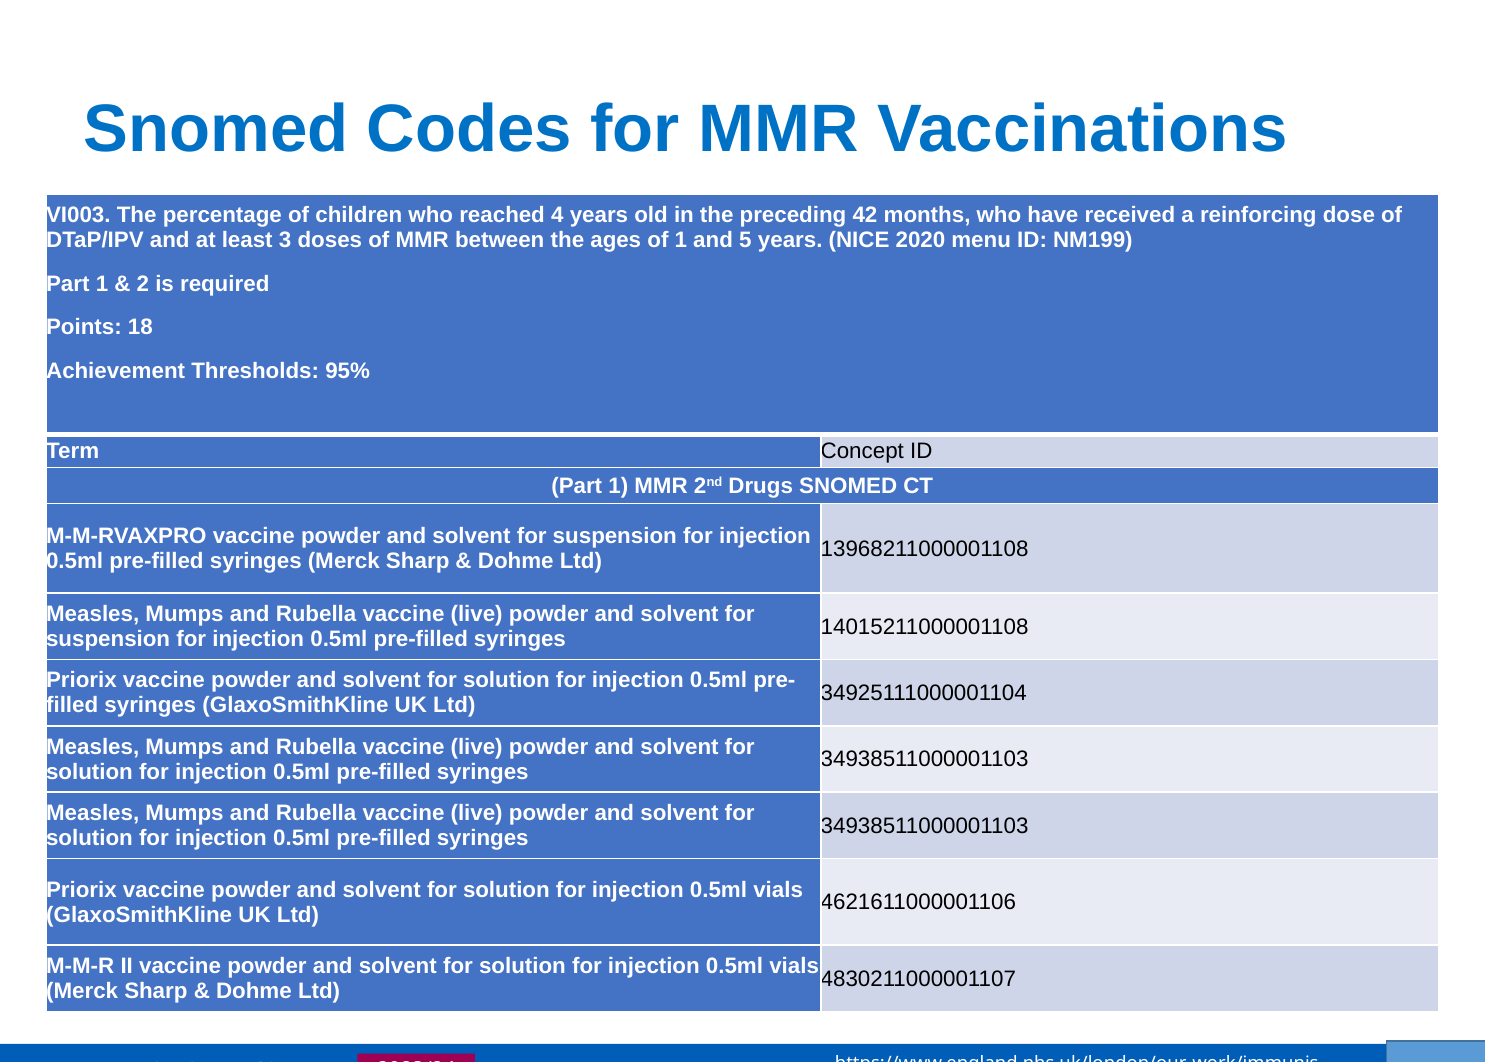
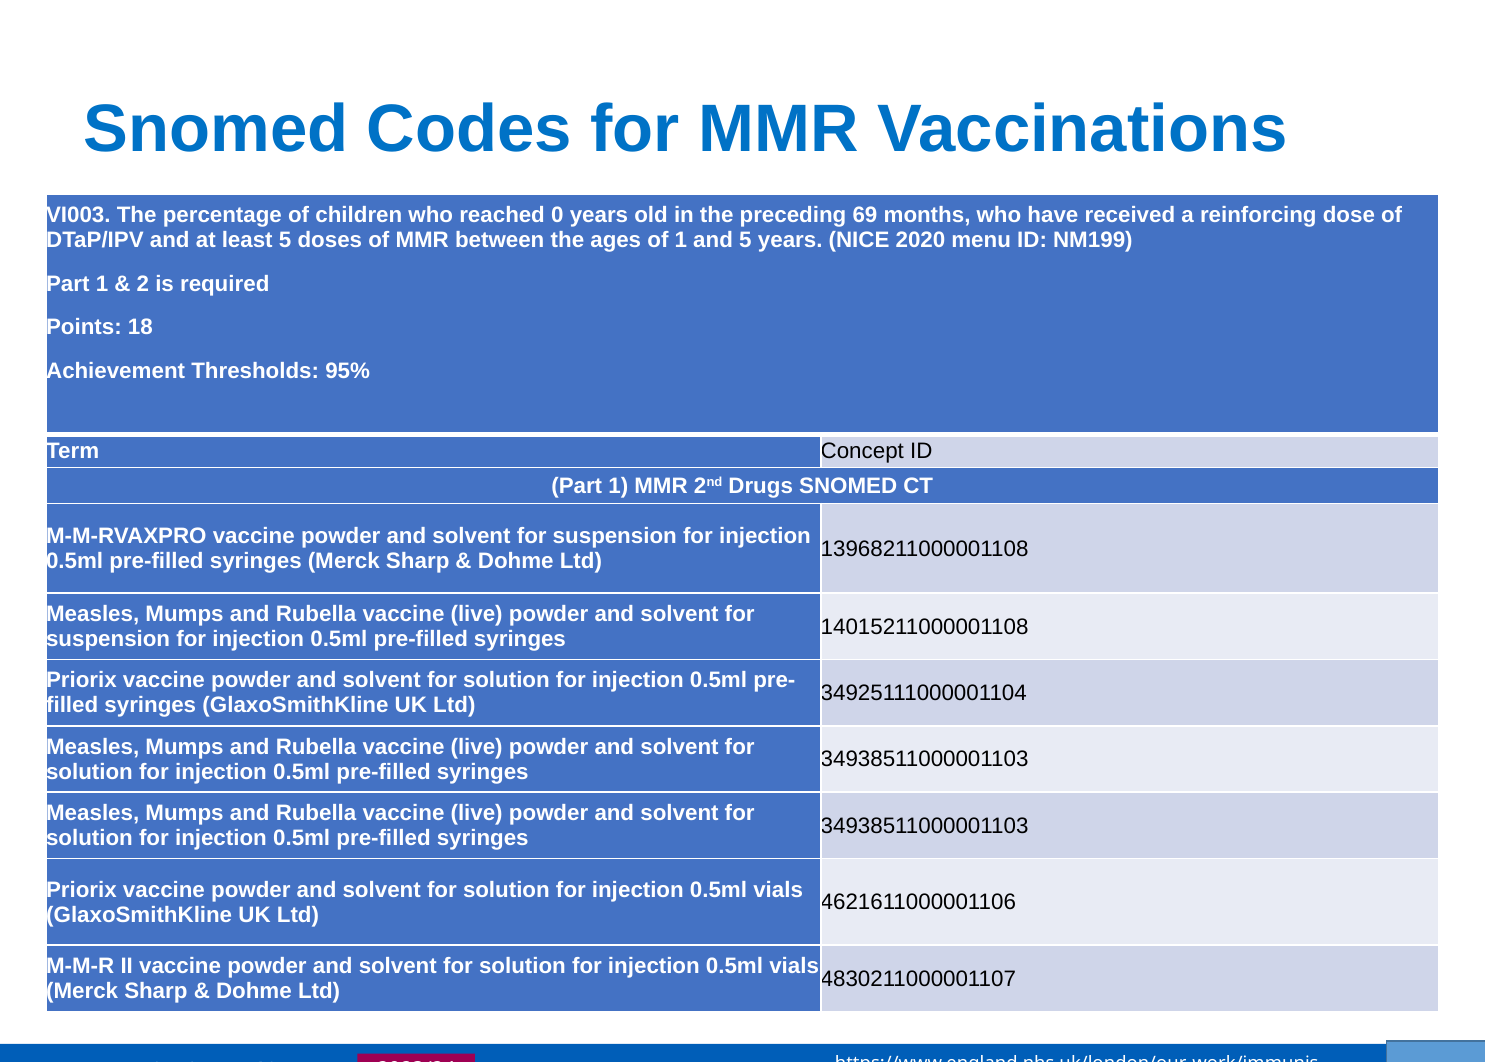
4: 4 -> 0
42: 42 -> 69
least 3: 3 -> 5
